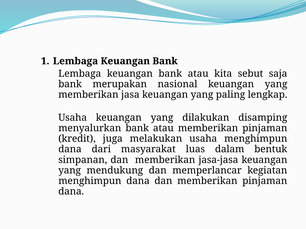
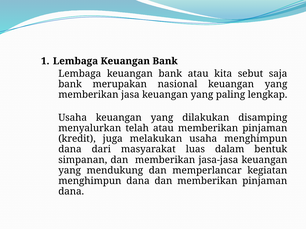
menyalurkan bank: bank -> telah
